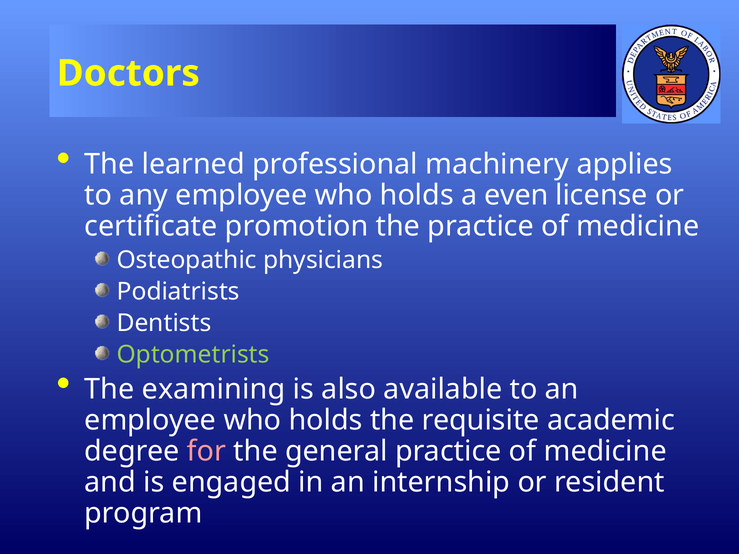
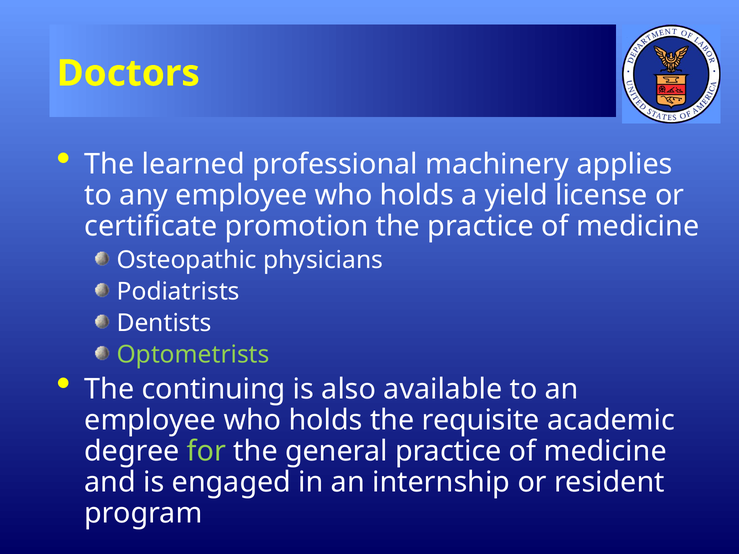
even: even -> yield
examining: examining -> continuing
for colour: pink -> light green
